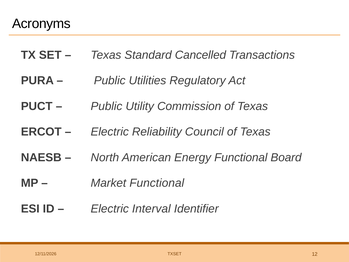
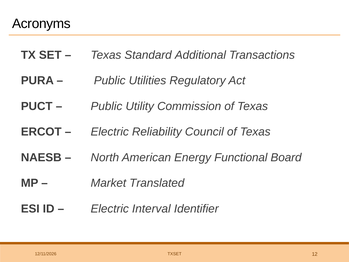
Cancelled: Cancelled -> Additional
Market Functional: Functional -> Translated
